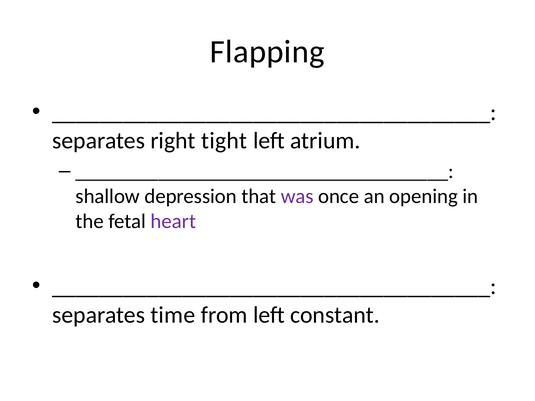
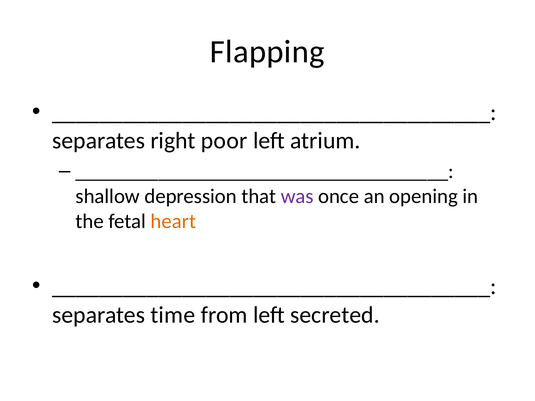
tight: tight -> poor
heart colour: purple -> orange
constant: constant -> secreted
